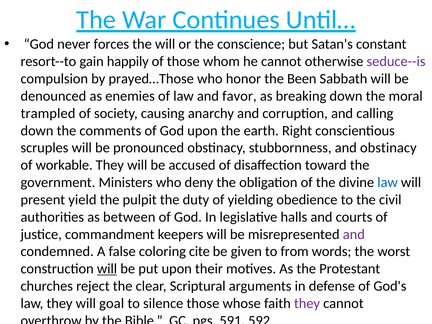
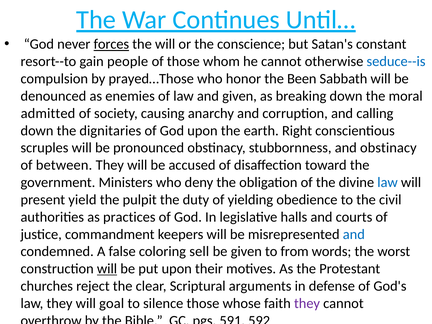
forces underline: none -> present
happily: happily -> people
seduce--is colour: purple -> blue
and favor: favor -> given
trampled: trampled -> admitted
comments: comments -> dignitaries
workable: workable -> between
between: between -> practices
and at (354, 234) colour: purple -> blue
cite: cite -> sell
